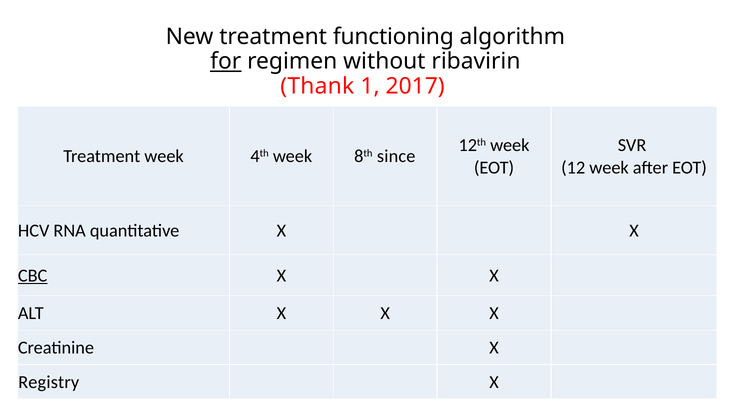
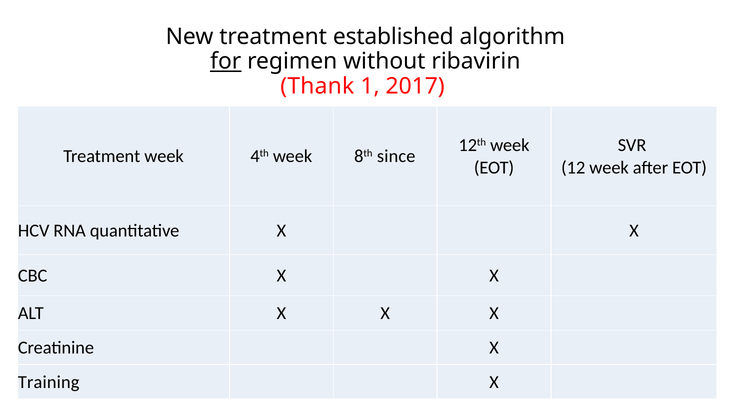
functioning: functioning -> established
CBC underline: present -> none
Registry: Registry -> Training
